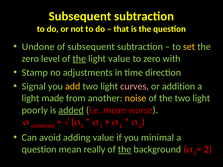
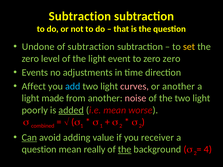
Subsequent at (80, 16): Subsequent -> Subtraction
of subsequent: subsequent -> subtraction
the at (79, 59) underline: present -> none
light value: value -> event
zero with: with -> zero
Stamp: Stamp -> Events
Signal: Signal -> Affect
add colour: yellow -> light blue
or addition: addition -> another
noise colour: yellow -> pink
Can underline: none -> present
minimal: minimal -> receiver
2 at (208, 150): 2 -> 4
